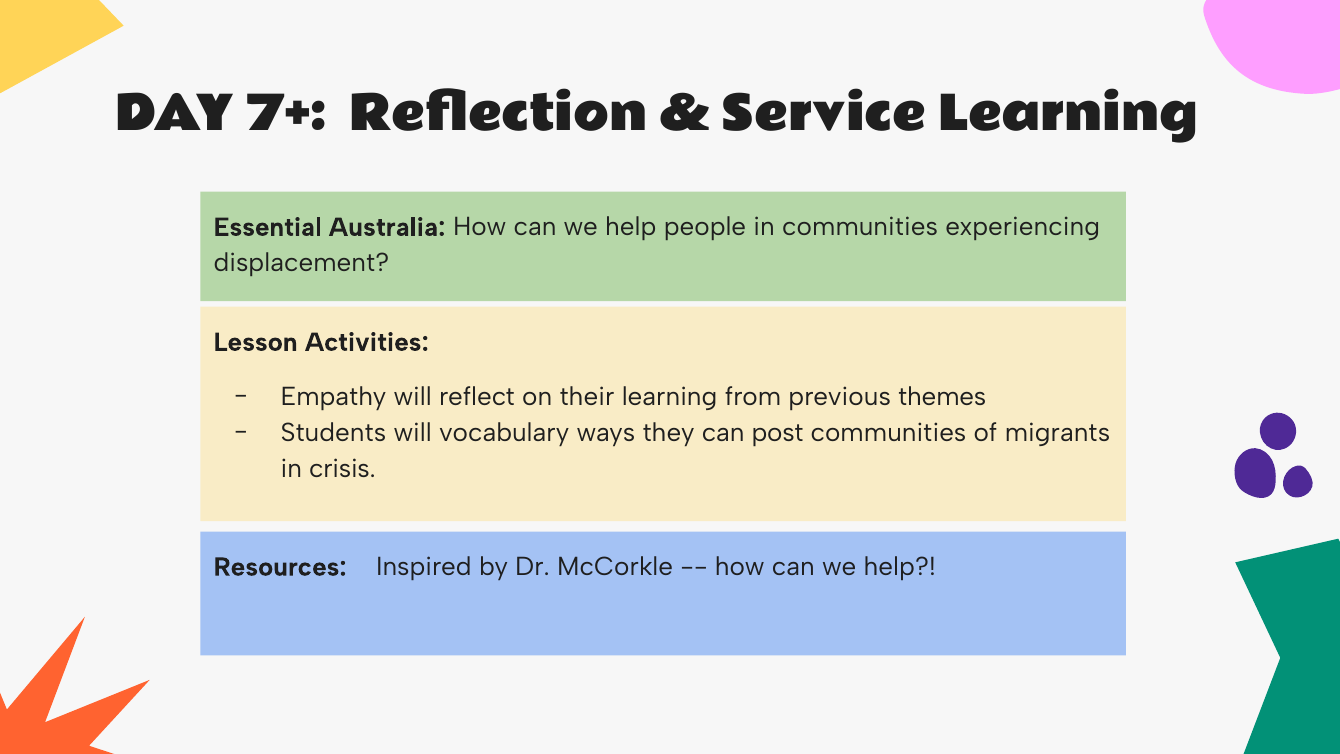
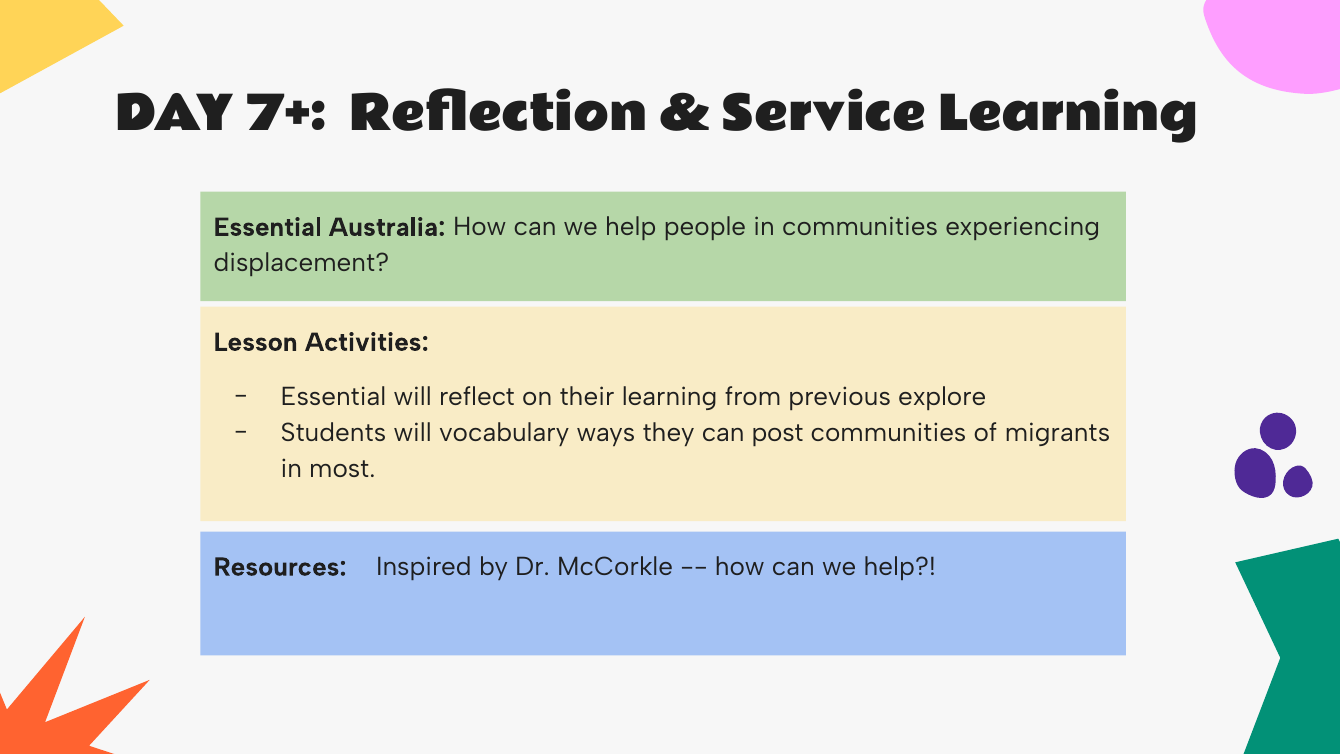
Empathy at (334, 397): Empathy -> Essential
themes: themes -> explore
crisis: crisis -> most
